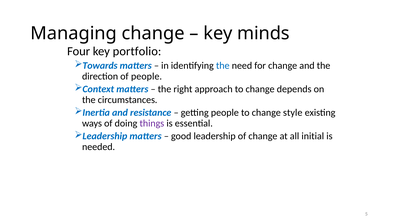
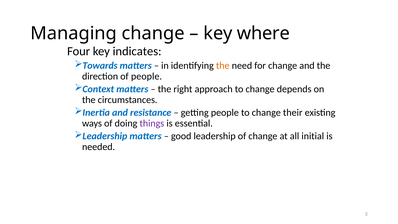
minds: minds -> where
portfolio: portfolio -> indicates
the at (223, 65) colour: blue -> orange
style: style -> their
